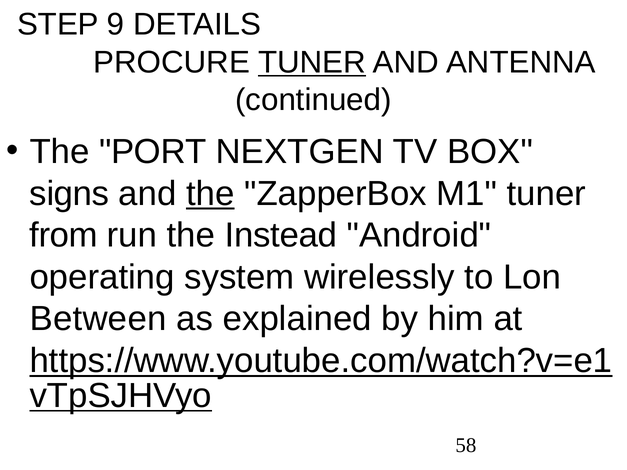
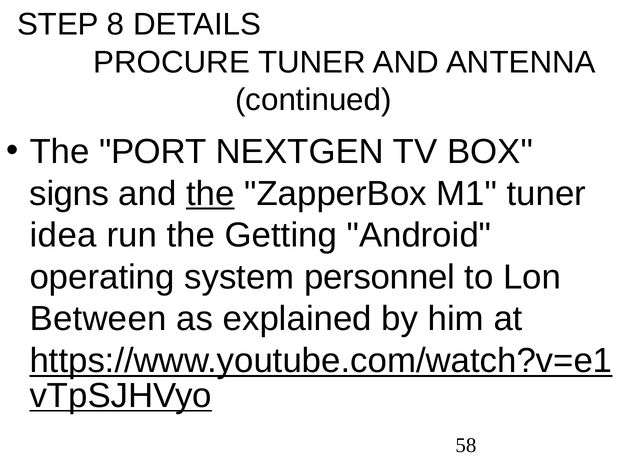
9: 9 -> 8
TUNER at (312, 62) underline: present -> none
from: from -> idea
Instead: Instead -> Getting
wirelessly: wirelessly -> personnel
